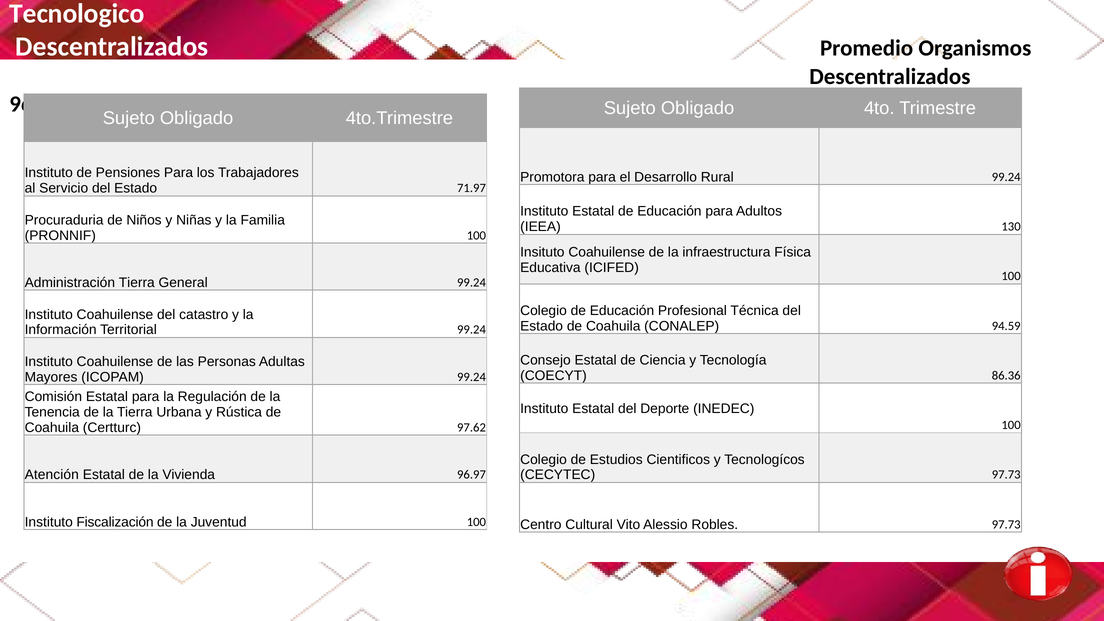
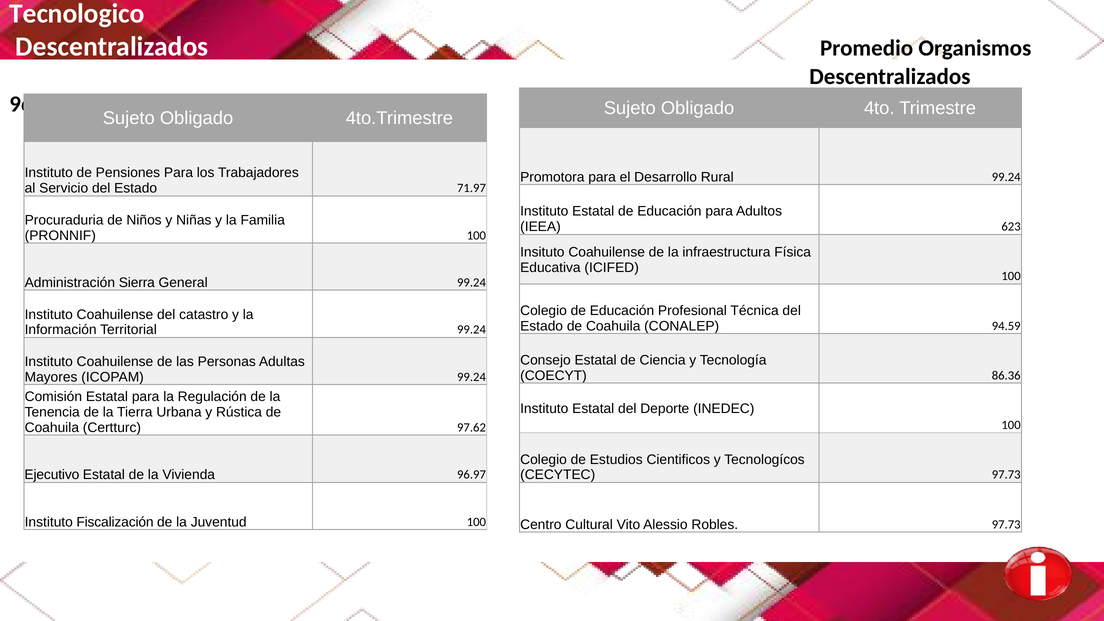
130: 130 -> 623
Administración Tierra: Tierra -> Sierra
Atención: Atención -> Ejecutivo
